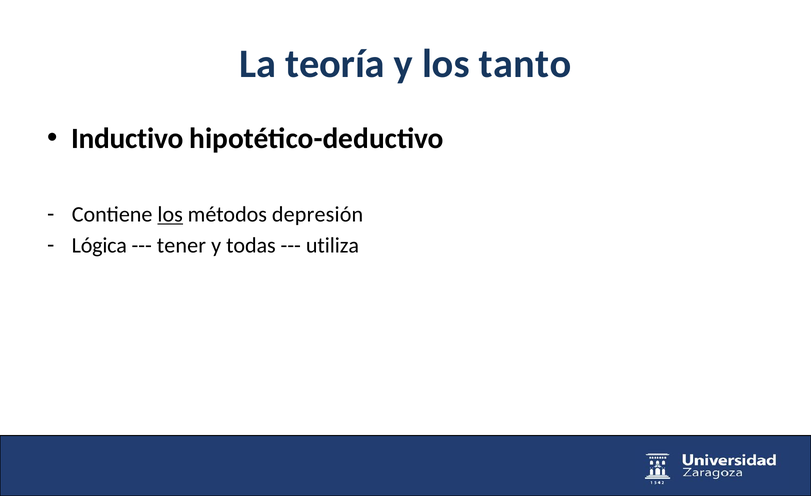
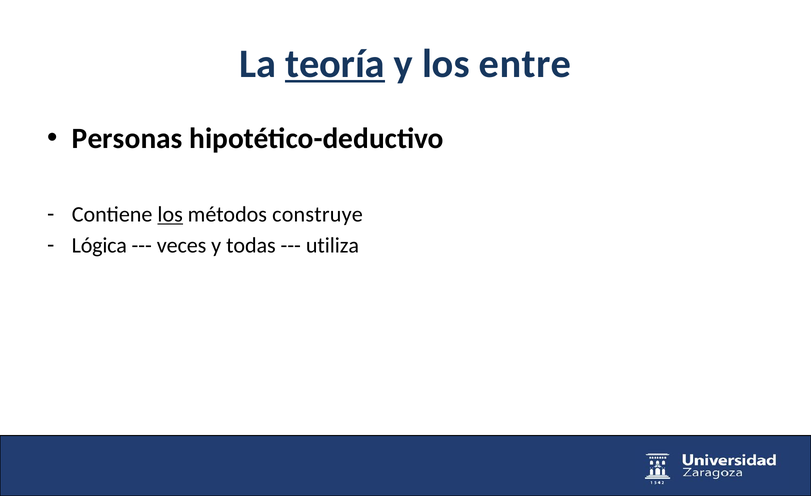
teoría underline: none -> present
tanto: tanto -> entre
Inductivo: Inductivo -> Personas
depresión: depresión -> construye
tener: tener -> veces
